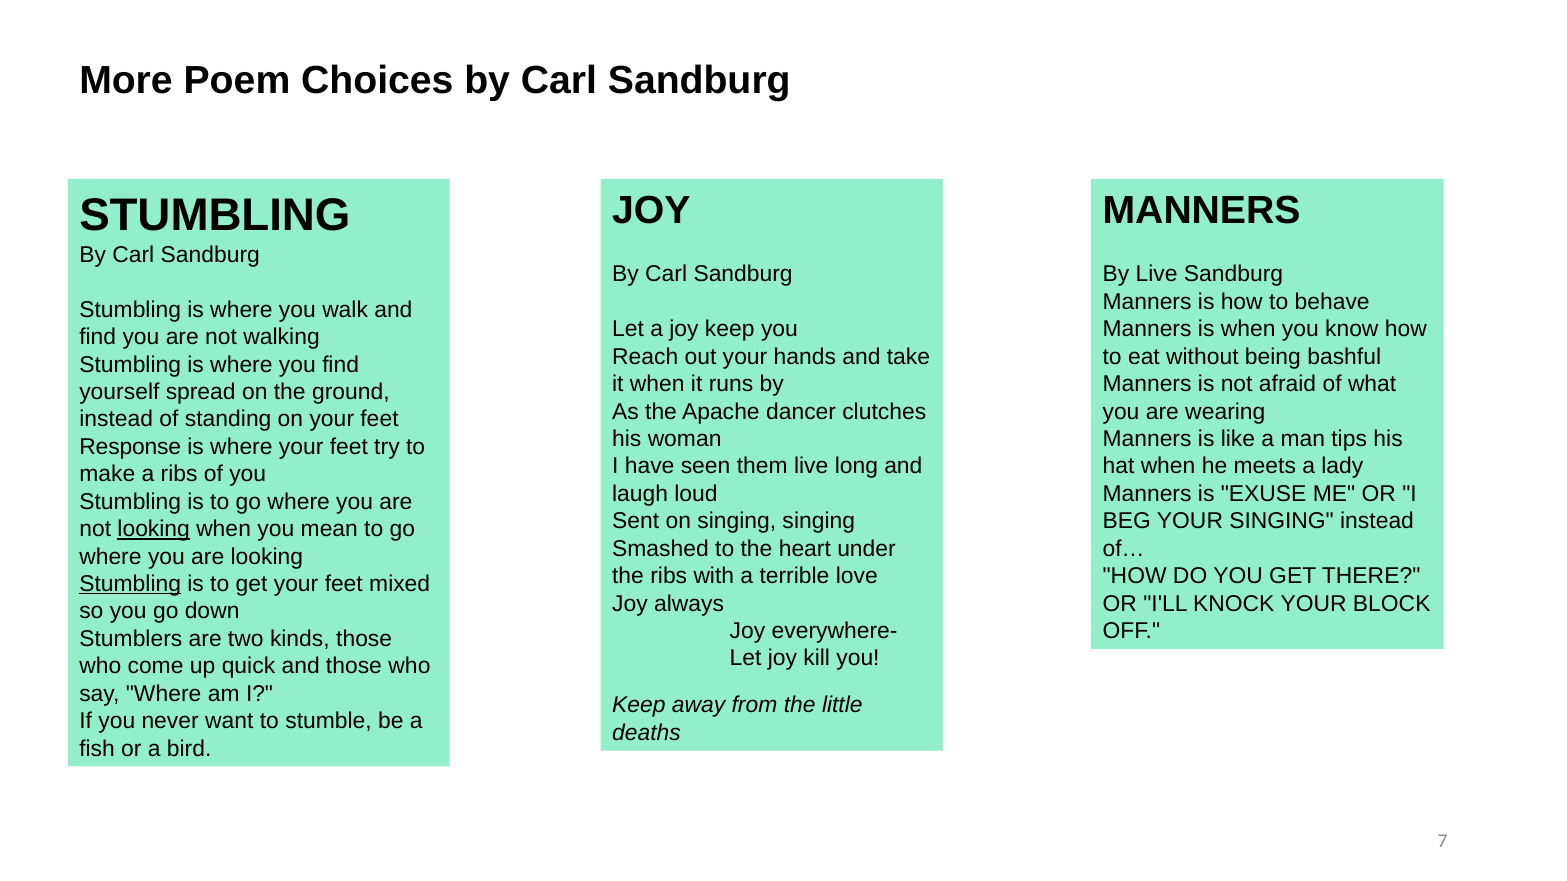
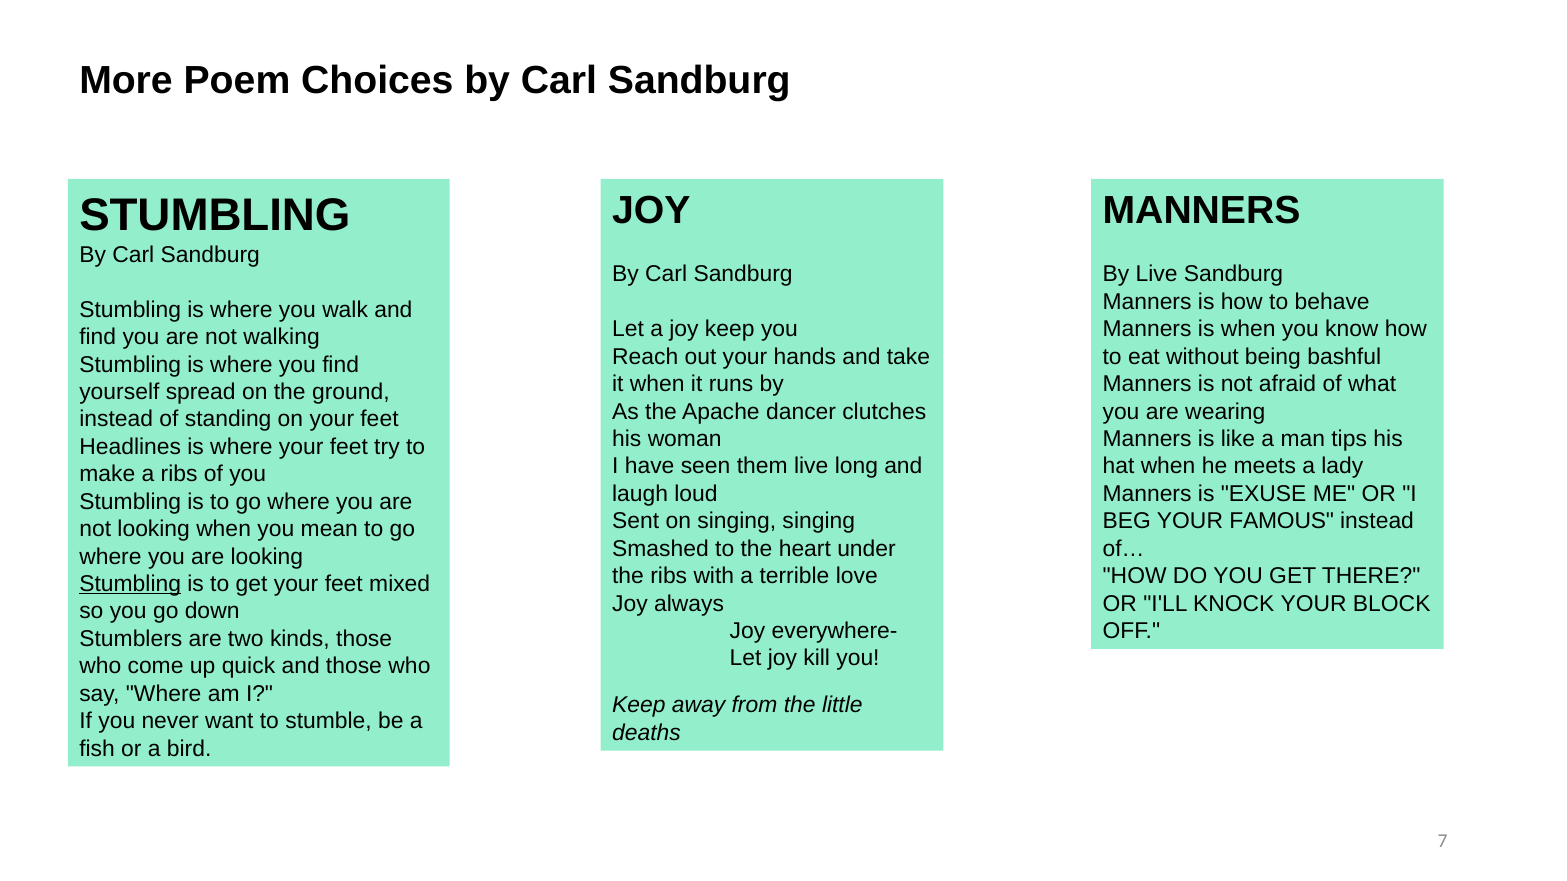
Response: Response -> Headlines
YOUR SINGING: SINGING -> FAMOUS
looking at (154, 529) underline: present -> none
